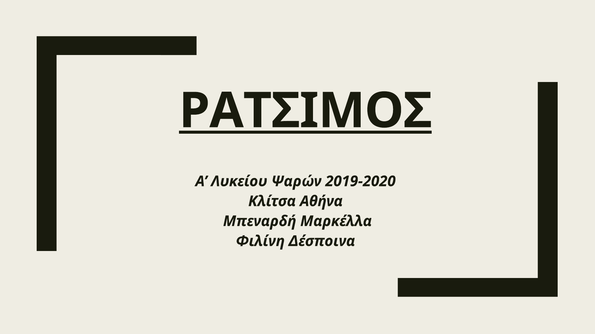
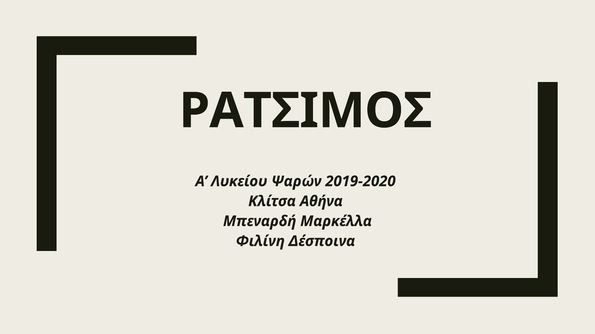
ΡΑΤΣΙΜΟΣ underline: present -> none
